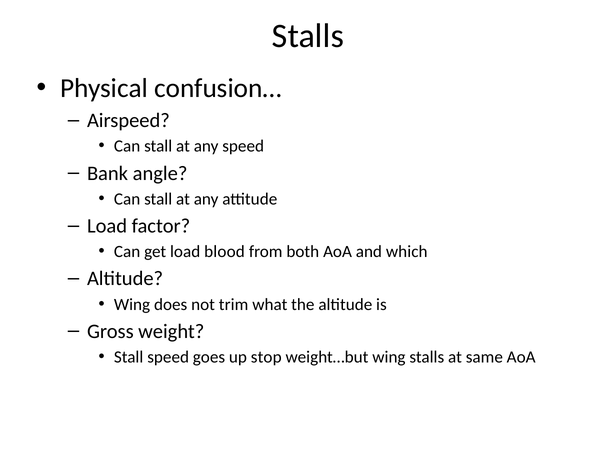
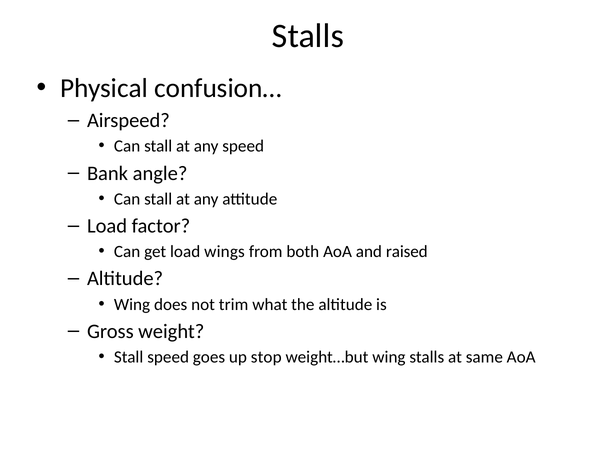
blood: blood -> wings
which: which -> raised
